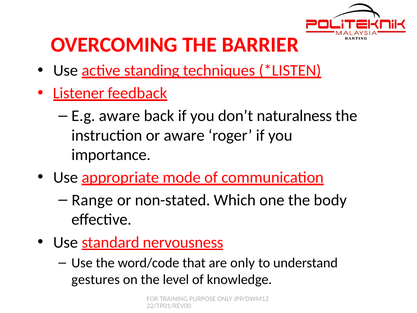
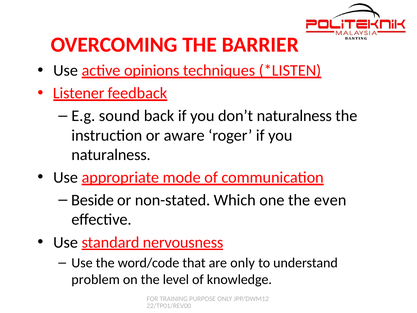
standing: standing -> opinions
E.g aware: aware -> sound
importance at (111, 155): importance -> naturalness
Range: Range -> Beside
body: body -> even
gestures: gestures -> problem
